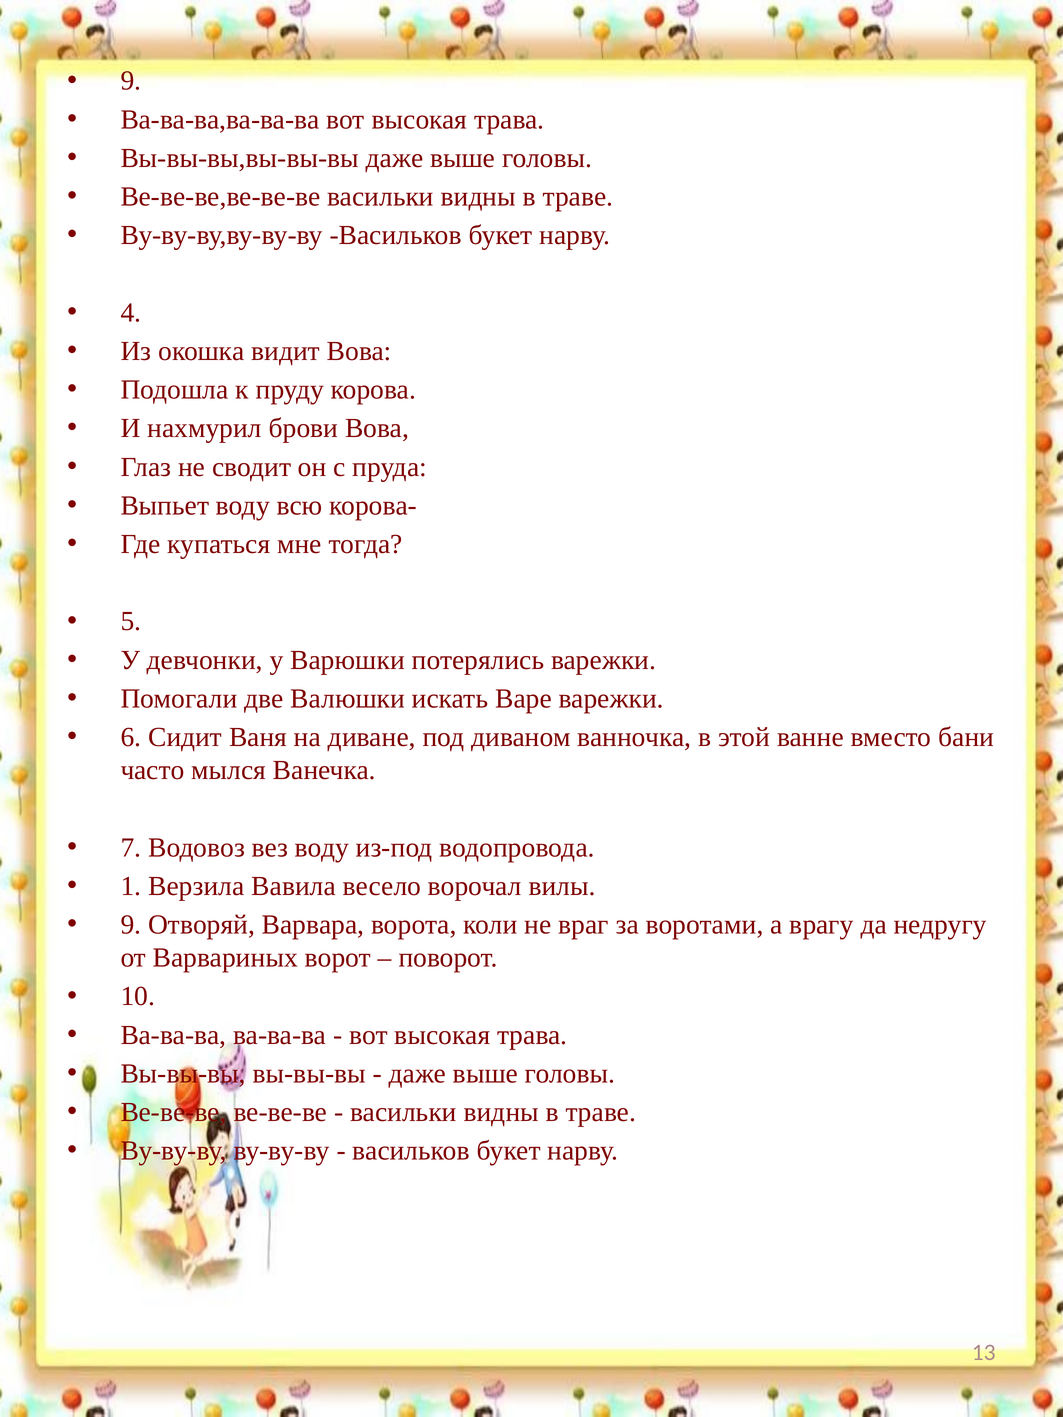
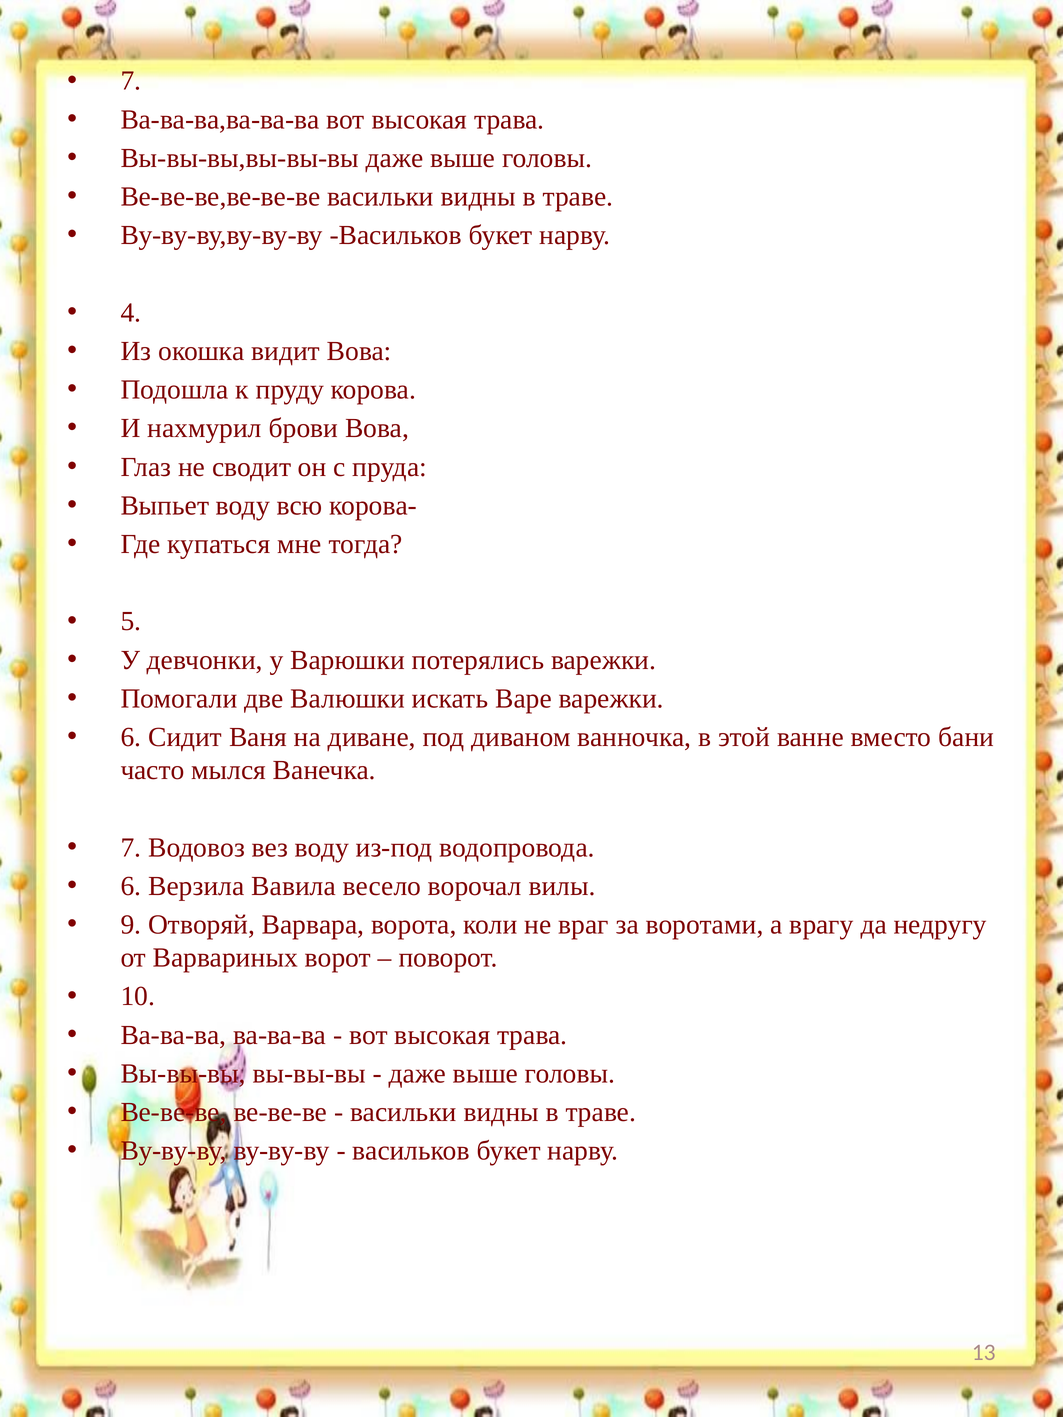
9 at (131, 81): 9 -> 7
1 at (131, 886): 1 -> 6
